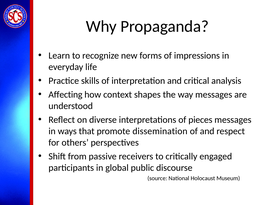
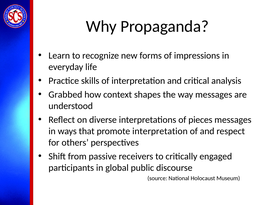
Affecting: Affecting -> Grabbed
promote dissemination: dissemination -> interpretation
